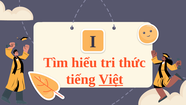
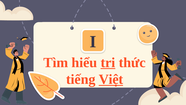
tri underline: none -> present
